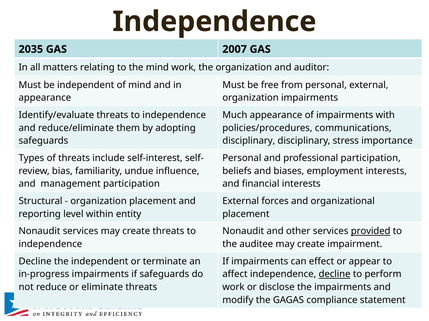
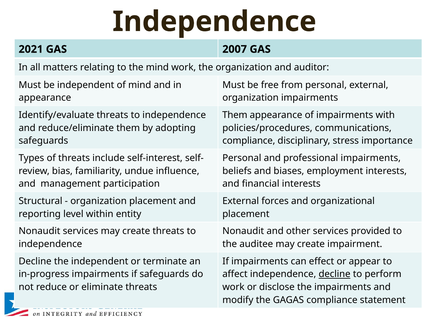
2035: 2035 -> 2021
Much at (235, 115): Much -> Them
disciplinary at (249, 141): disciplinary -> compliance
professional participation: participation -> impairments
provided underline: present -> none
